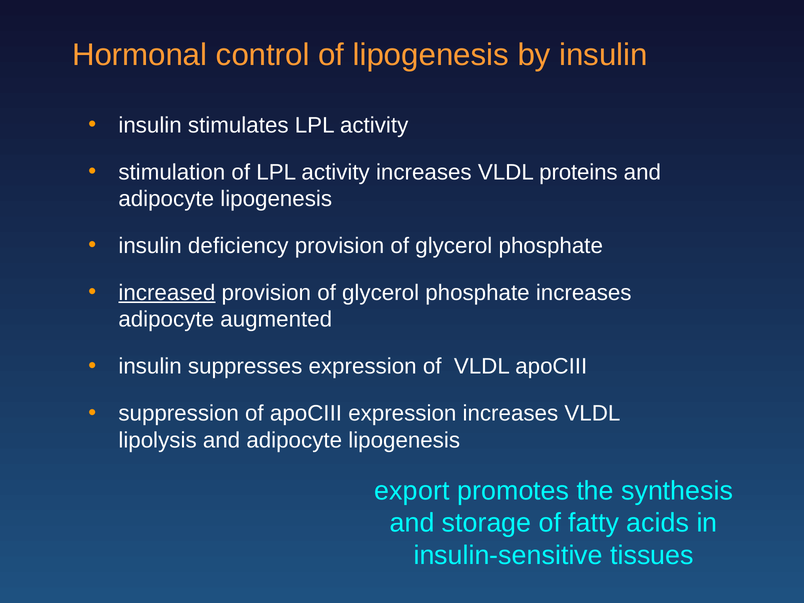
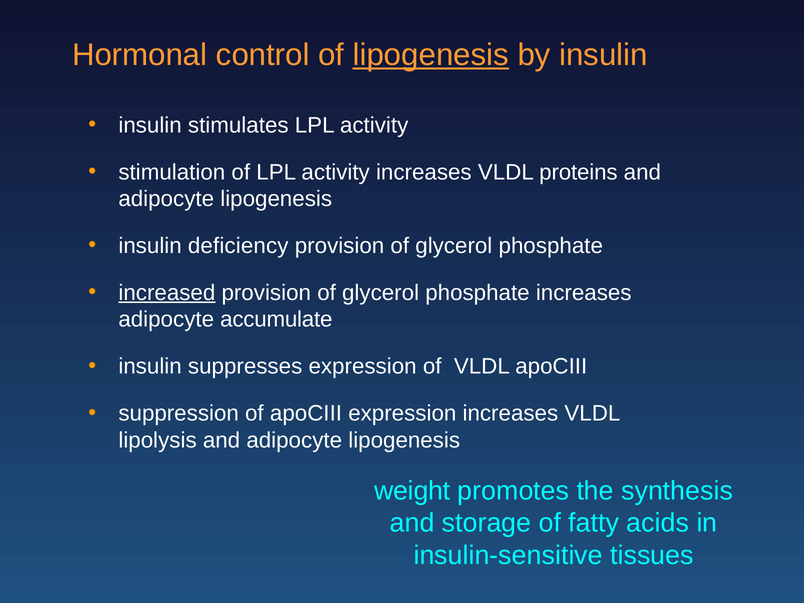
lipogenesis at (431, 55) underline: none -> present
augmented: augmented -> accumulate
export: export -> weight
